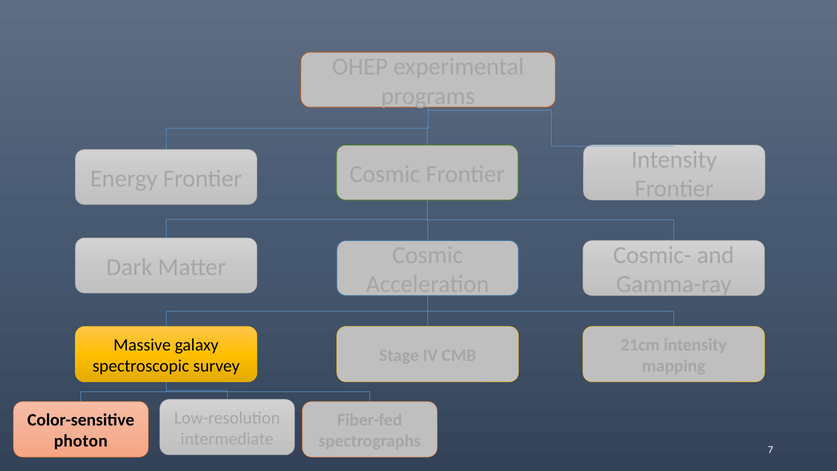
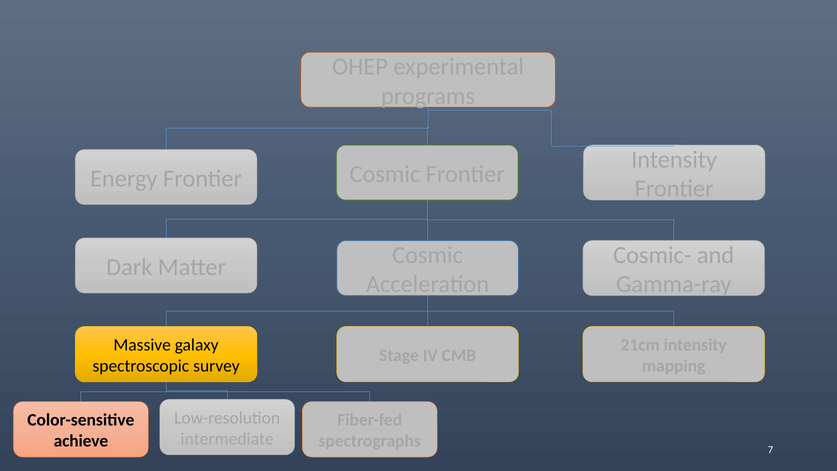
photon: photon -> achieve
